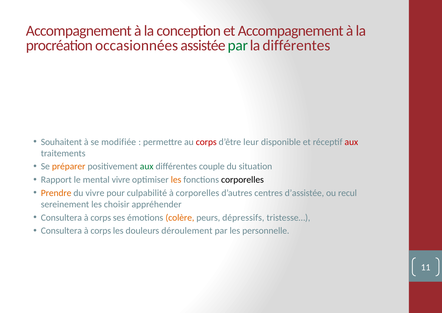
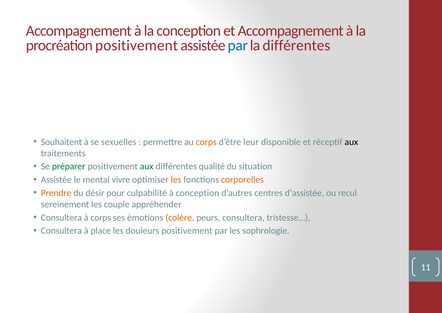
procréation occasionnées: occasionnées -> positivement
par at (238, 45) colour: green -> blue
modifiée: modifiée -> sexuelles
corps at (206, 142) colour: red -> orange
aux at (351, 142) colour: red -> black
préparer colour: orange -> green
couple: couple -> qualité
Rapport at (56, 180): Rapport -> Assistée
corporelles at (242, 180) colour: black -> orange
du vivre: vivre -> désir
à corporelles: corporelles -> conception
choisir: choisir -> couple
peurs dépressifs: dépressifs -> consultera
corps at (101, 231): corps -> place
douleurs déroulement: déroulement -> positivement
personnelle: personnelle -> sophrologie
